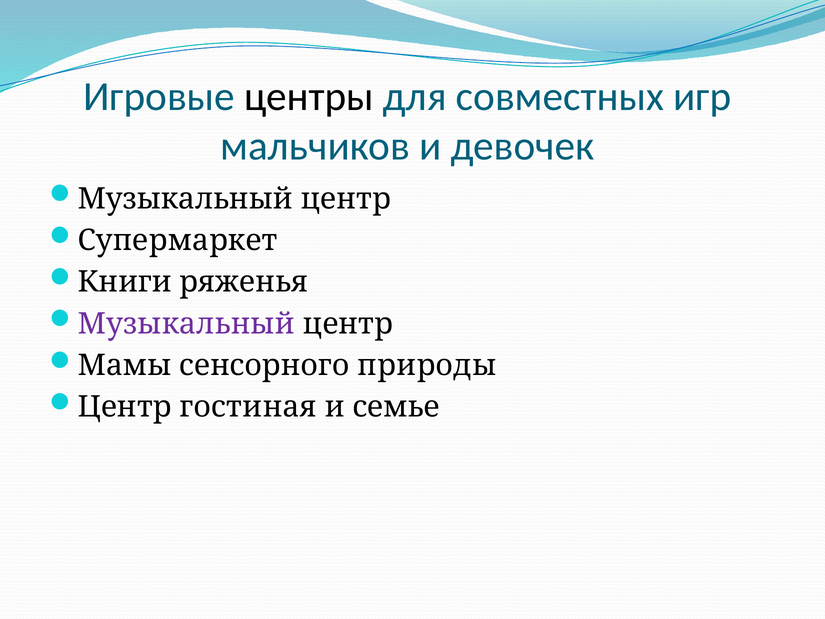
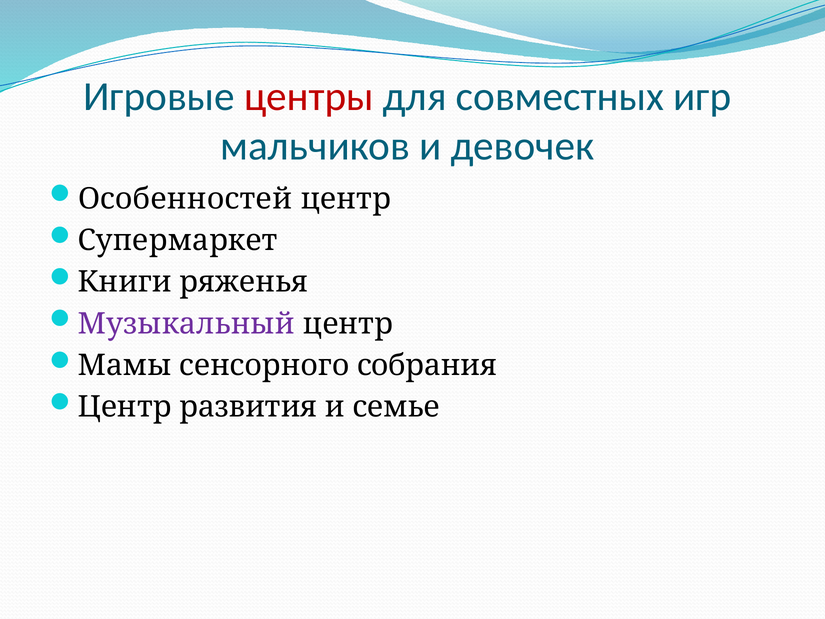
центры colour: black -> red
Музыкальный at (185, 199): Музыкальный -> Особенностей
природы: природы -> собрания
гостиная: гостиная -> развития
